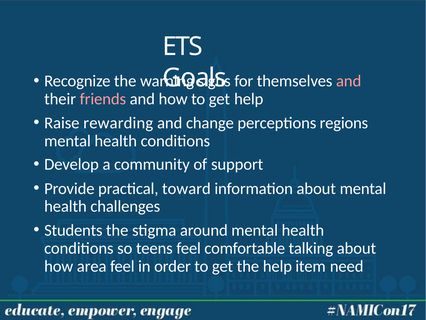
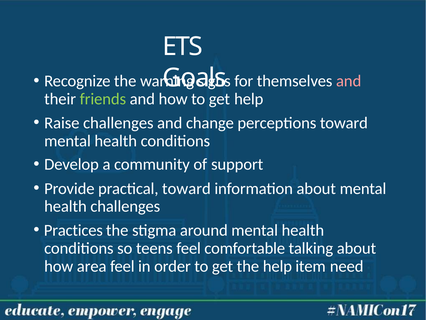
friends colour: pink -> light green
Raise rewarding: rewarding -> challenges
perceptions regions: regions -> toward
Students: Students -> Practices
